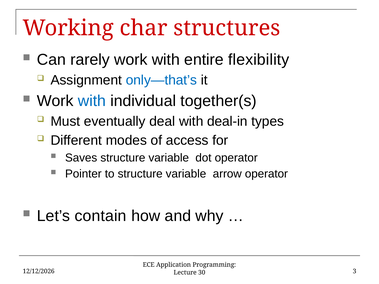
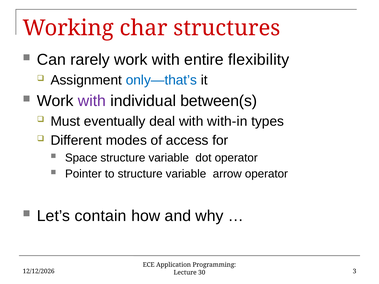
with at (92, 101) colour: blue -> purple
together(s: together(s -> between(s
deal-in: deal-in -> with-in
Saves: Saves -> Space
